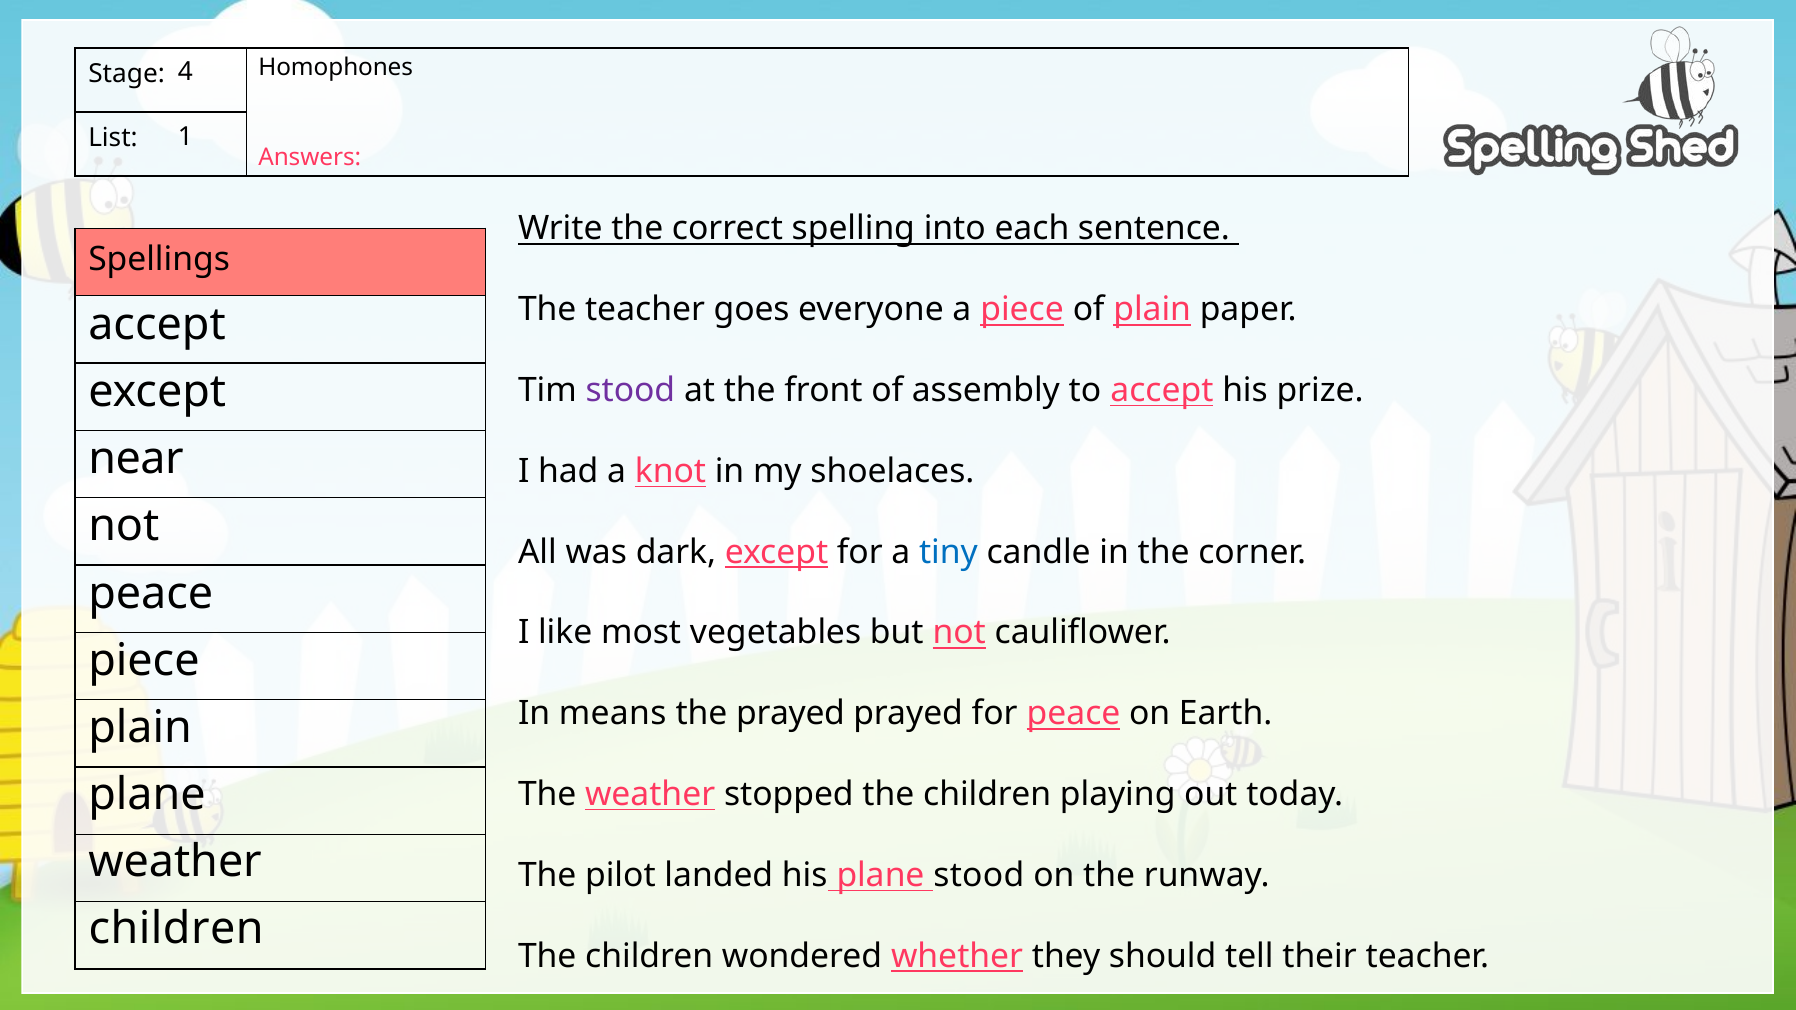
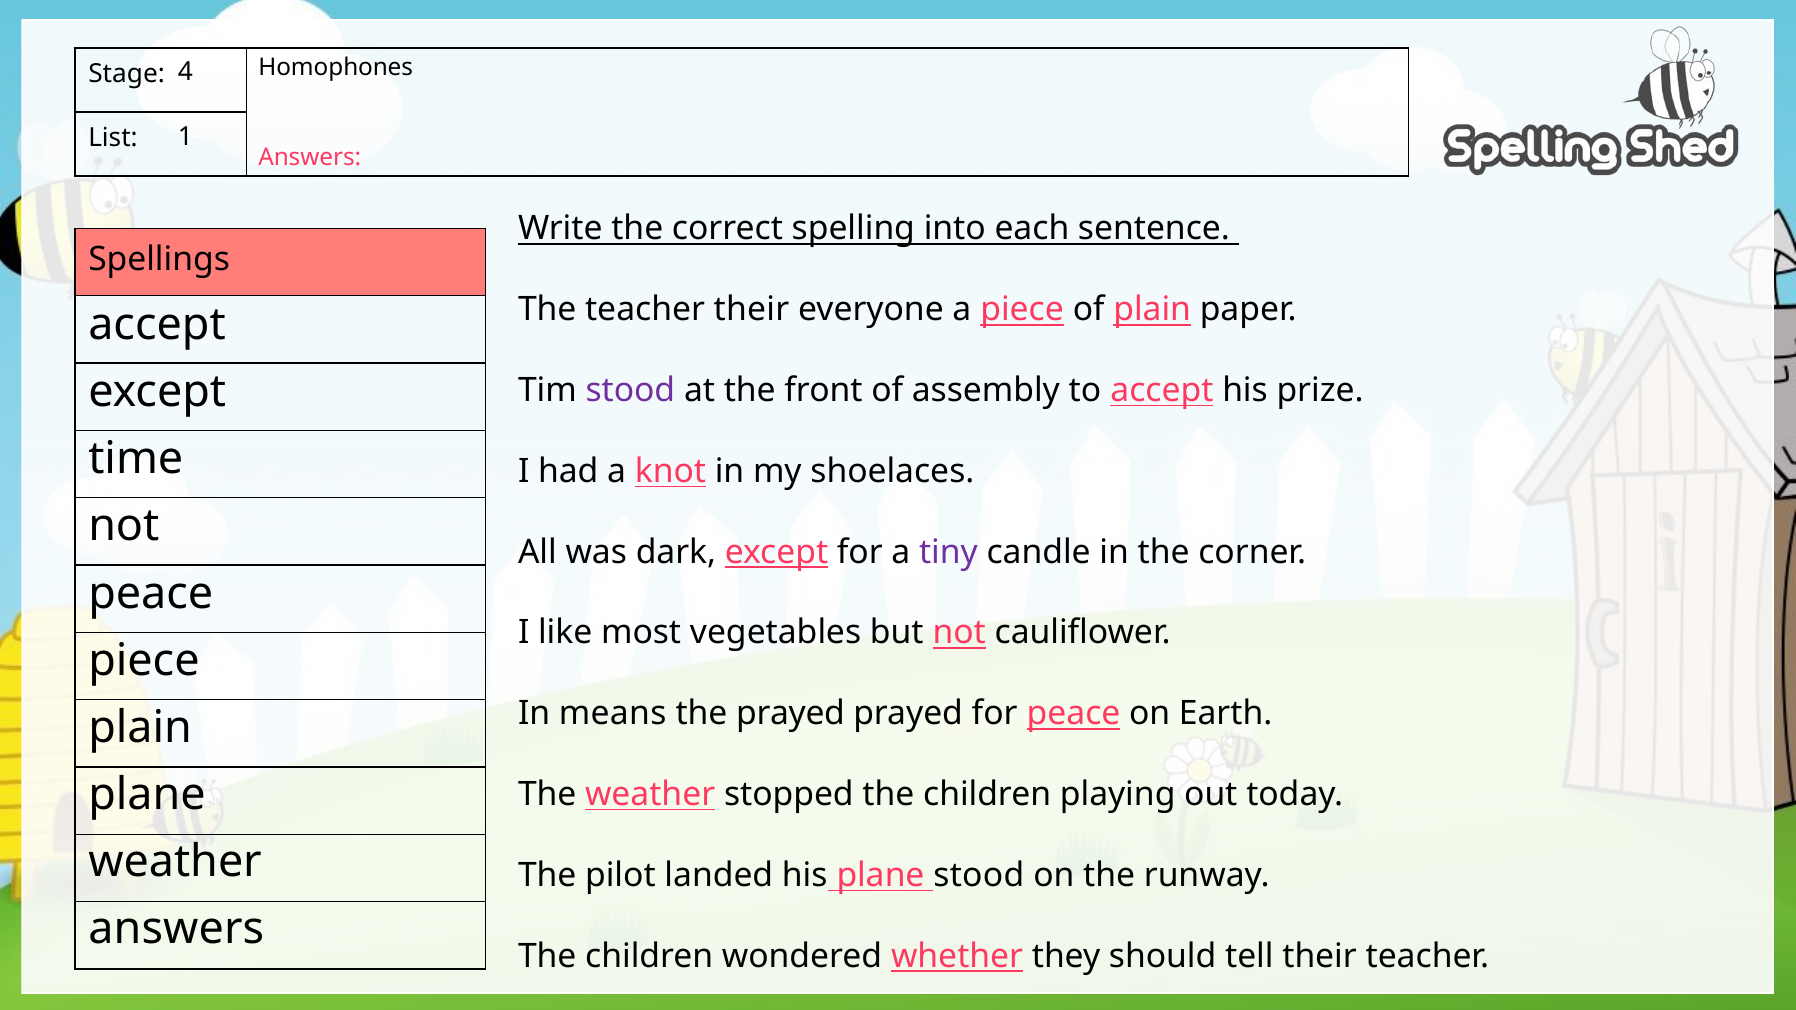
teacher goes: goes -> their
near: near -> time
tiny colour: blue -> purple
children at (176, 929): children -> answers
